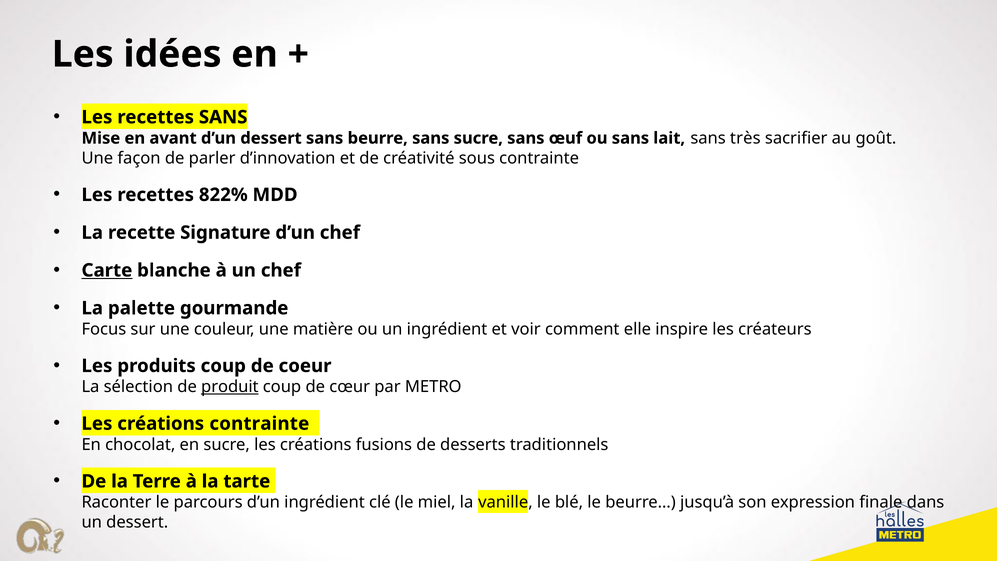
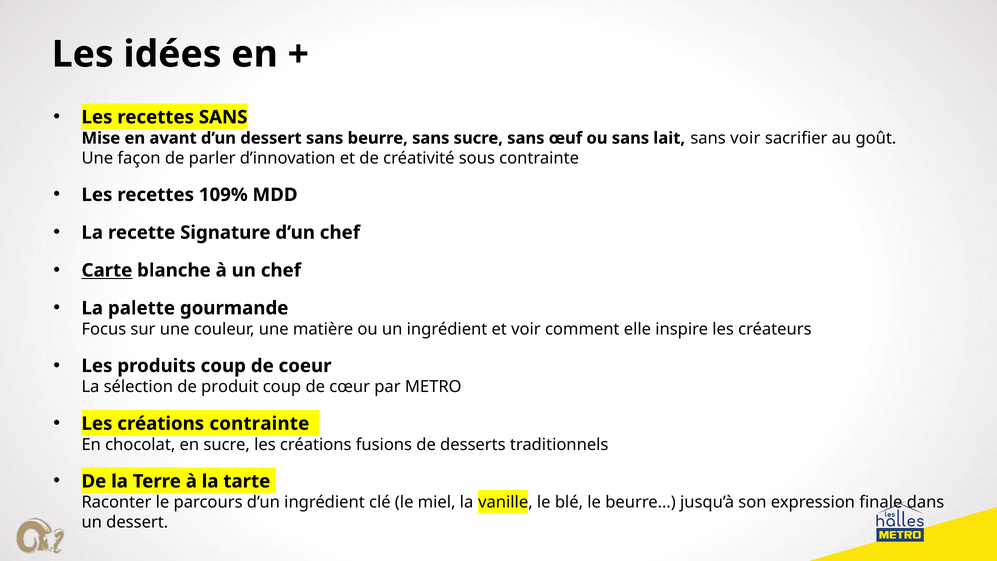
sans très: très -> voir
822%: 822% -> 109%
produit underline: present -> none
